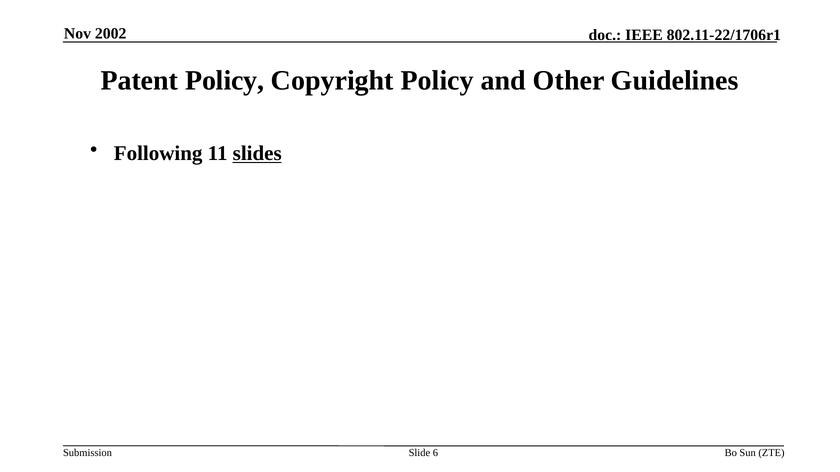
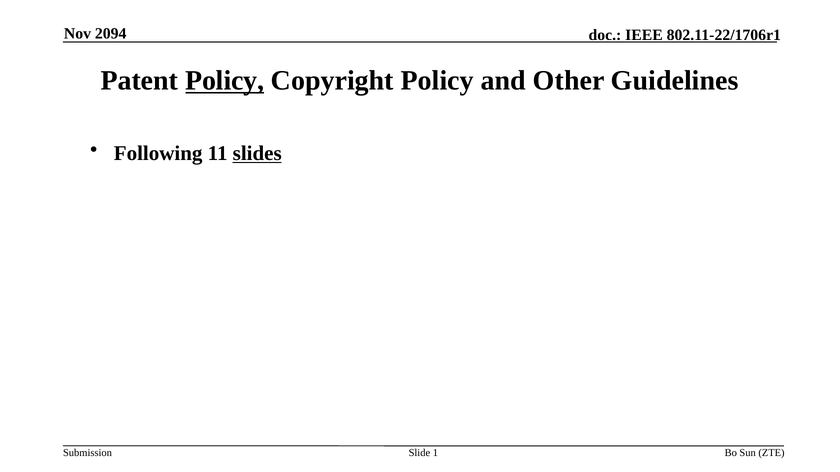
2002: 2002 -> 2094
Policy at (225, 81) underline: none -> present
6: 6 -> 1
